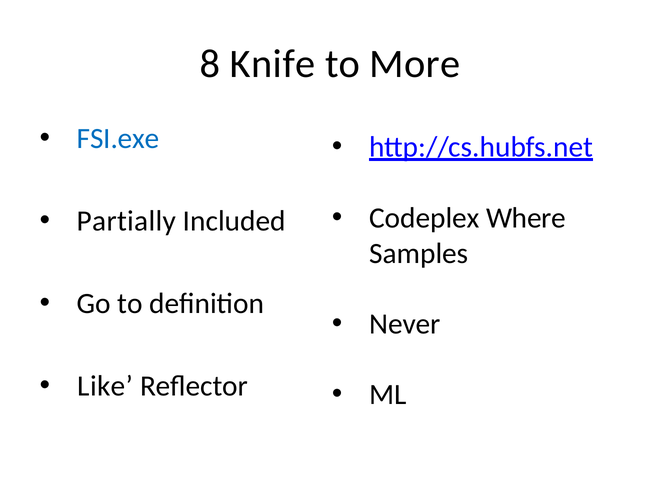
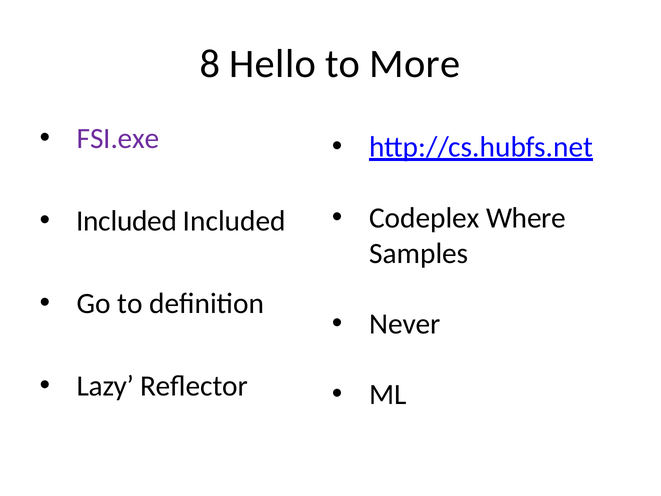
Knife: Knife -> Hello
FSI.exe colour: blue -> purple
Partially at (126, 221): Partially -> Included
Like: Like -> Lazy
